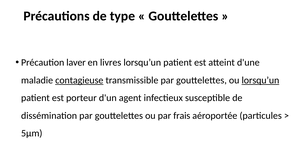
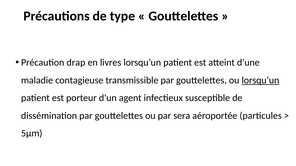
laver: laver -> drap
contagieuse underline: present -> none
frais: frais -> sera
